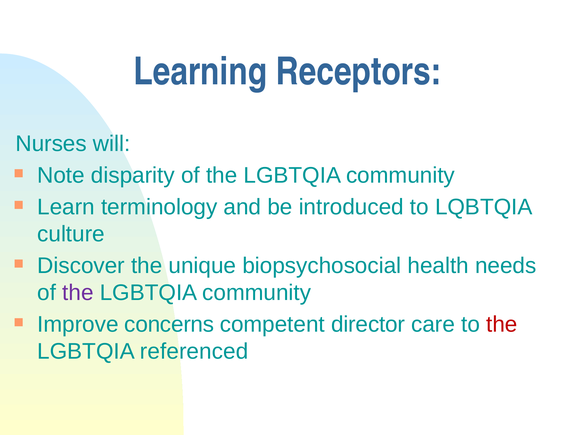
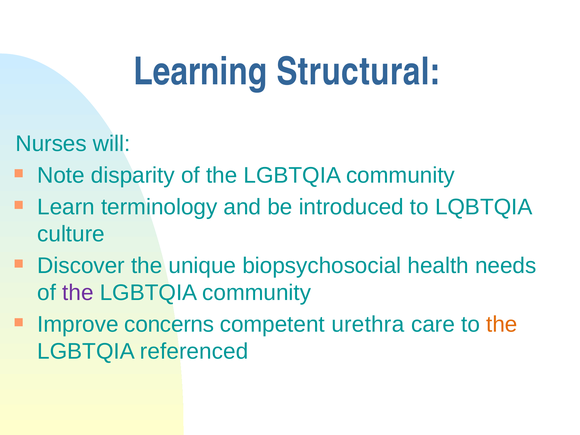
Receptors: Receptors -> Structural
director: director -> urethra
the at (502, 324) colour: red -> orange
